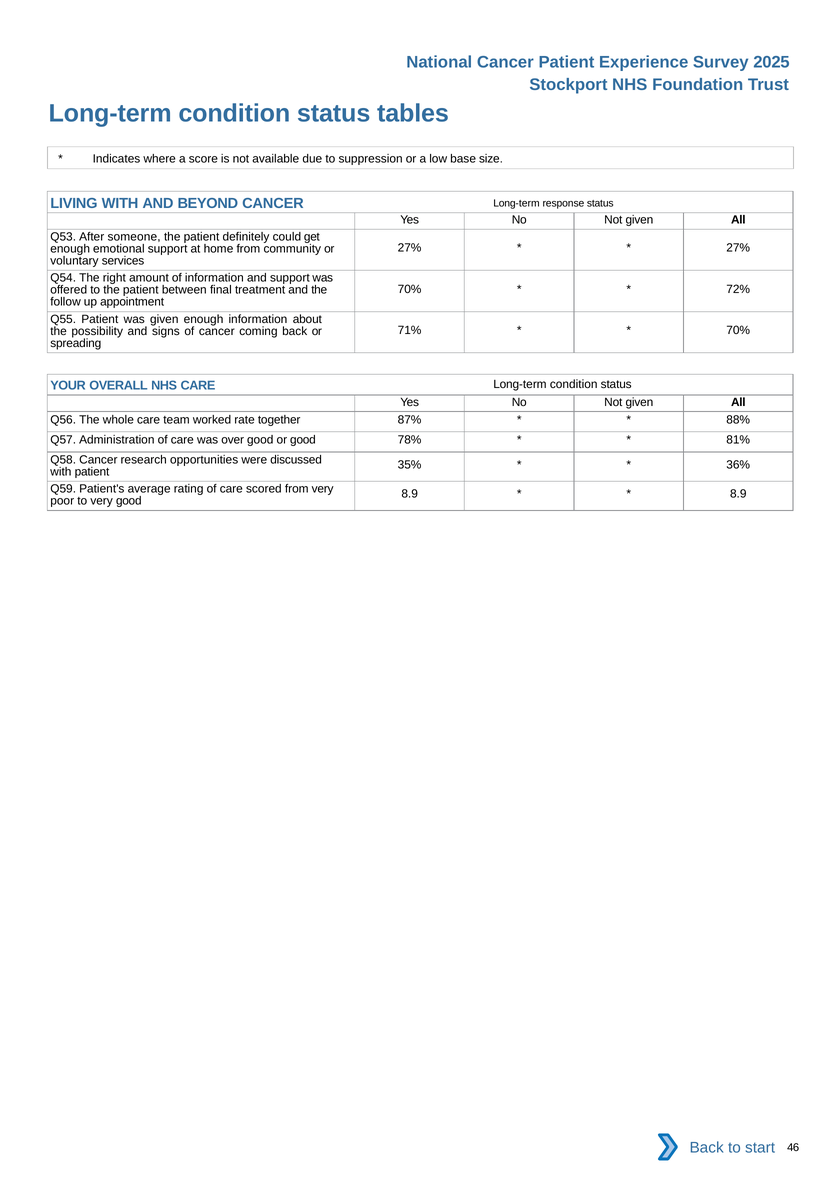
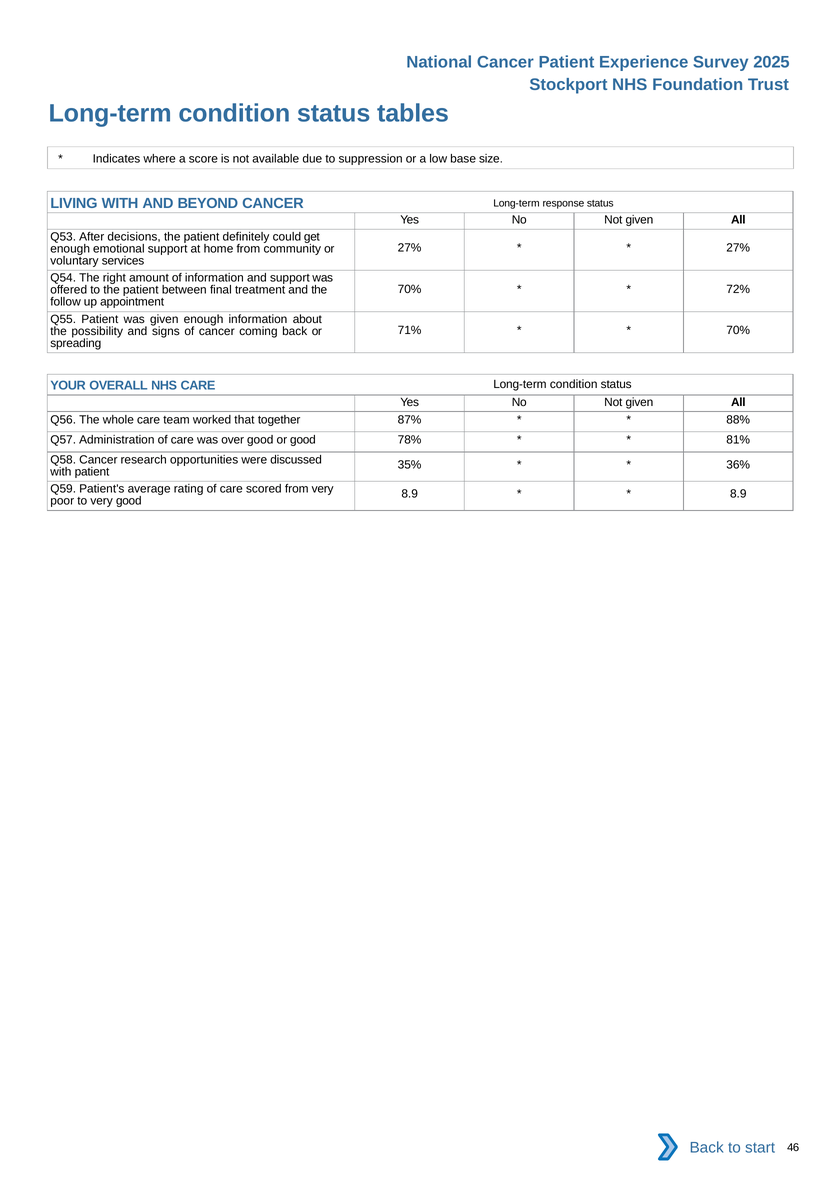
someone: someone -> decisions
rate: rate -> that
